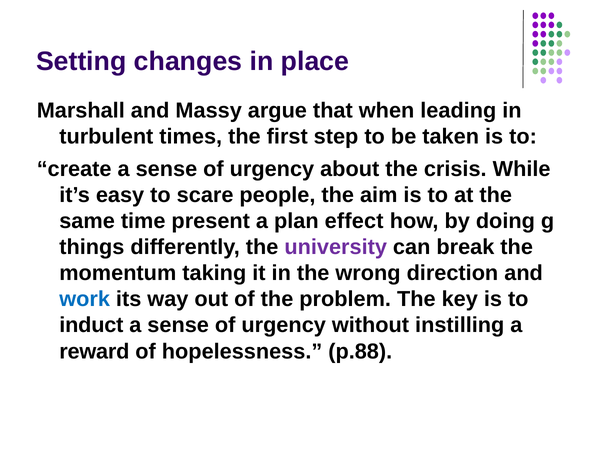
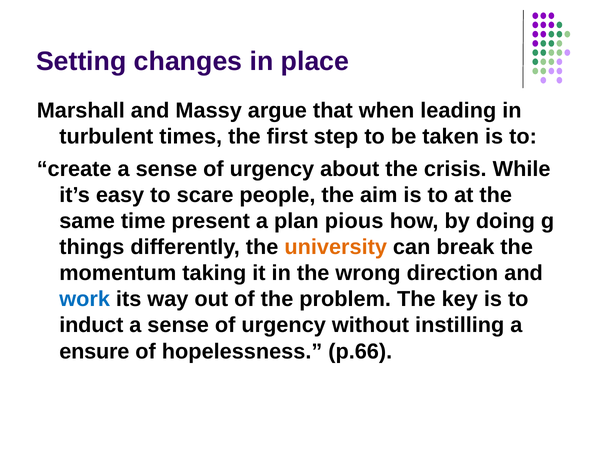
effect: effect -> pious
university colour: purple -> orange
reward: reward -> ensure
p.88: p.88 -> p.66
